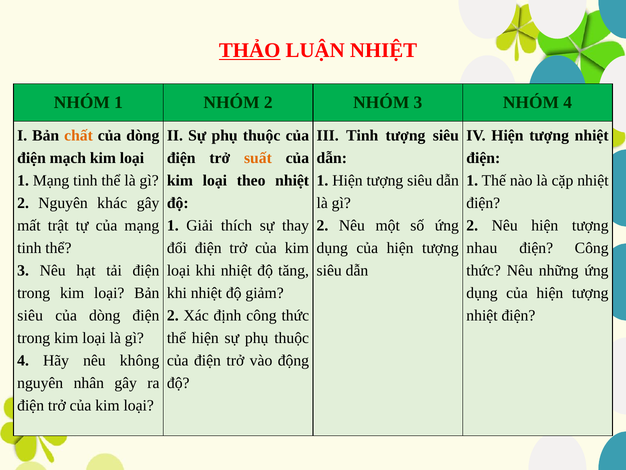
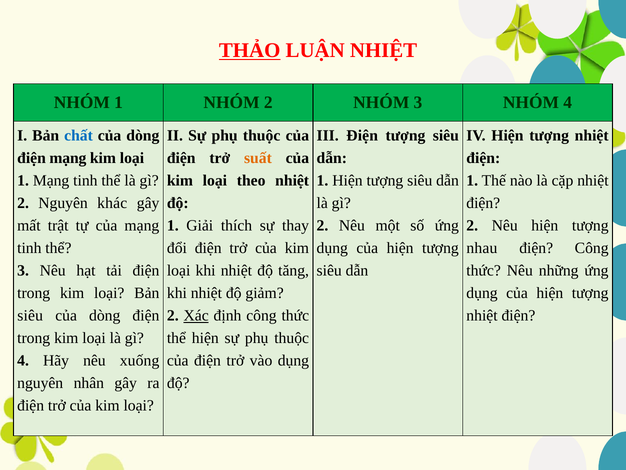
chất colour: orange -> blue
III Tinh: Tinh -> Điện
điện mạch: mạch -> mạng
Xác underline: none -> present
không: không -> xuống
vào động: động -> dụng
